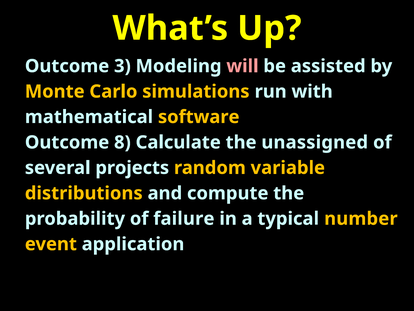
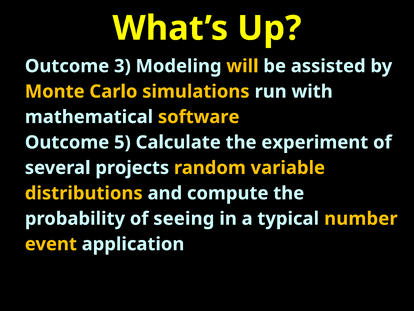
will colour: pink -> yellow
8: 8 -> 5
unassigned: unassigned -> experiment
failure: failure -> seeing
